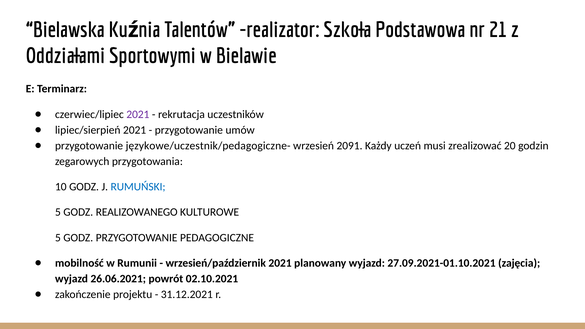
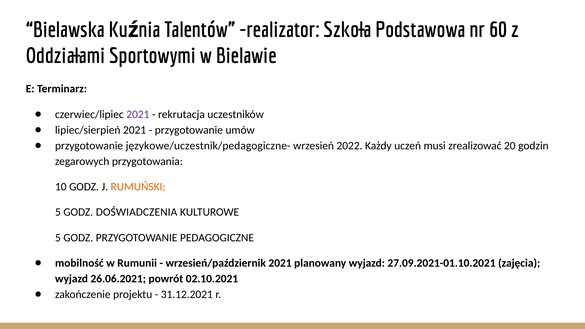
21: 21 -> 60
2091: 2091 -> 2022
RUMUŃSKI colour: blue -> orange
REALIZOWANEGO: REALIZOWANEGO -> DOŚWIADCZENIA
